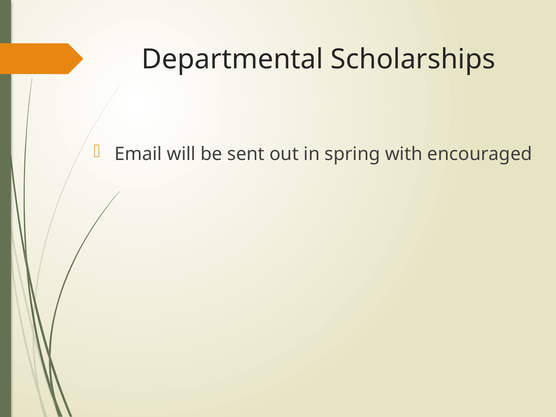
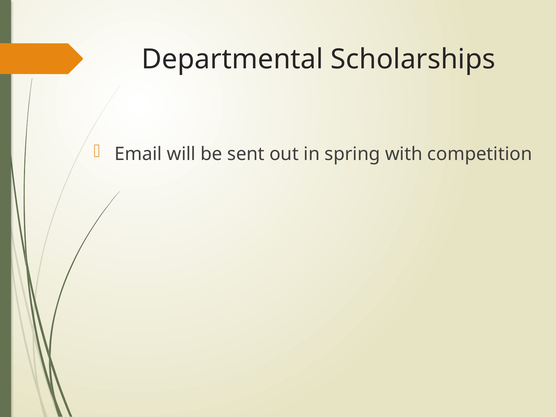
encouraged: encouraged -> competition
